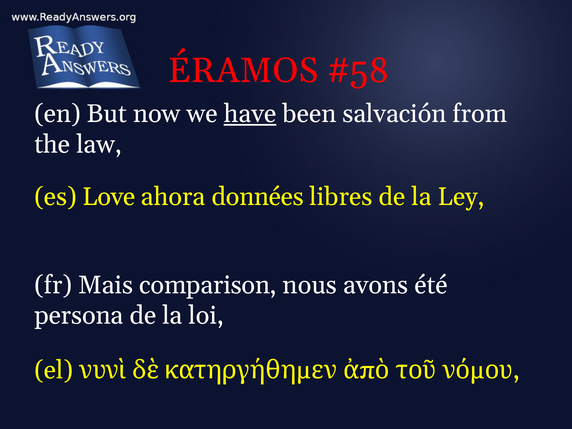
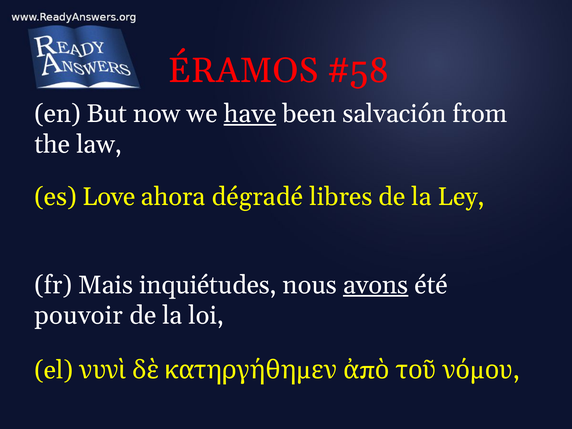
données: données -> dégradé
comparison: comparison -> inquiétudes
avons underline: none -> present
persona: persona -> pouvoir
